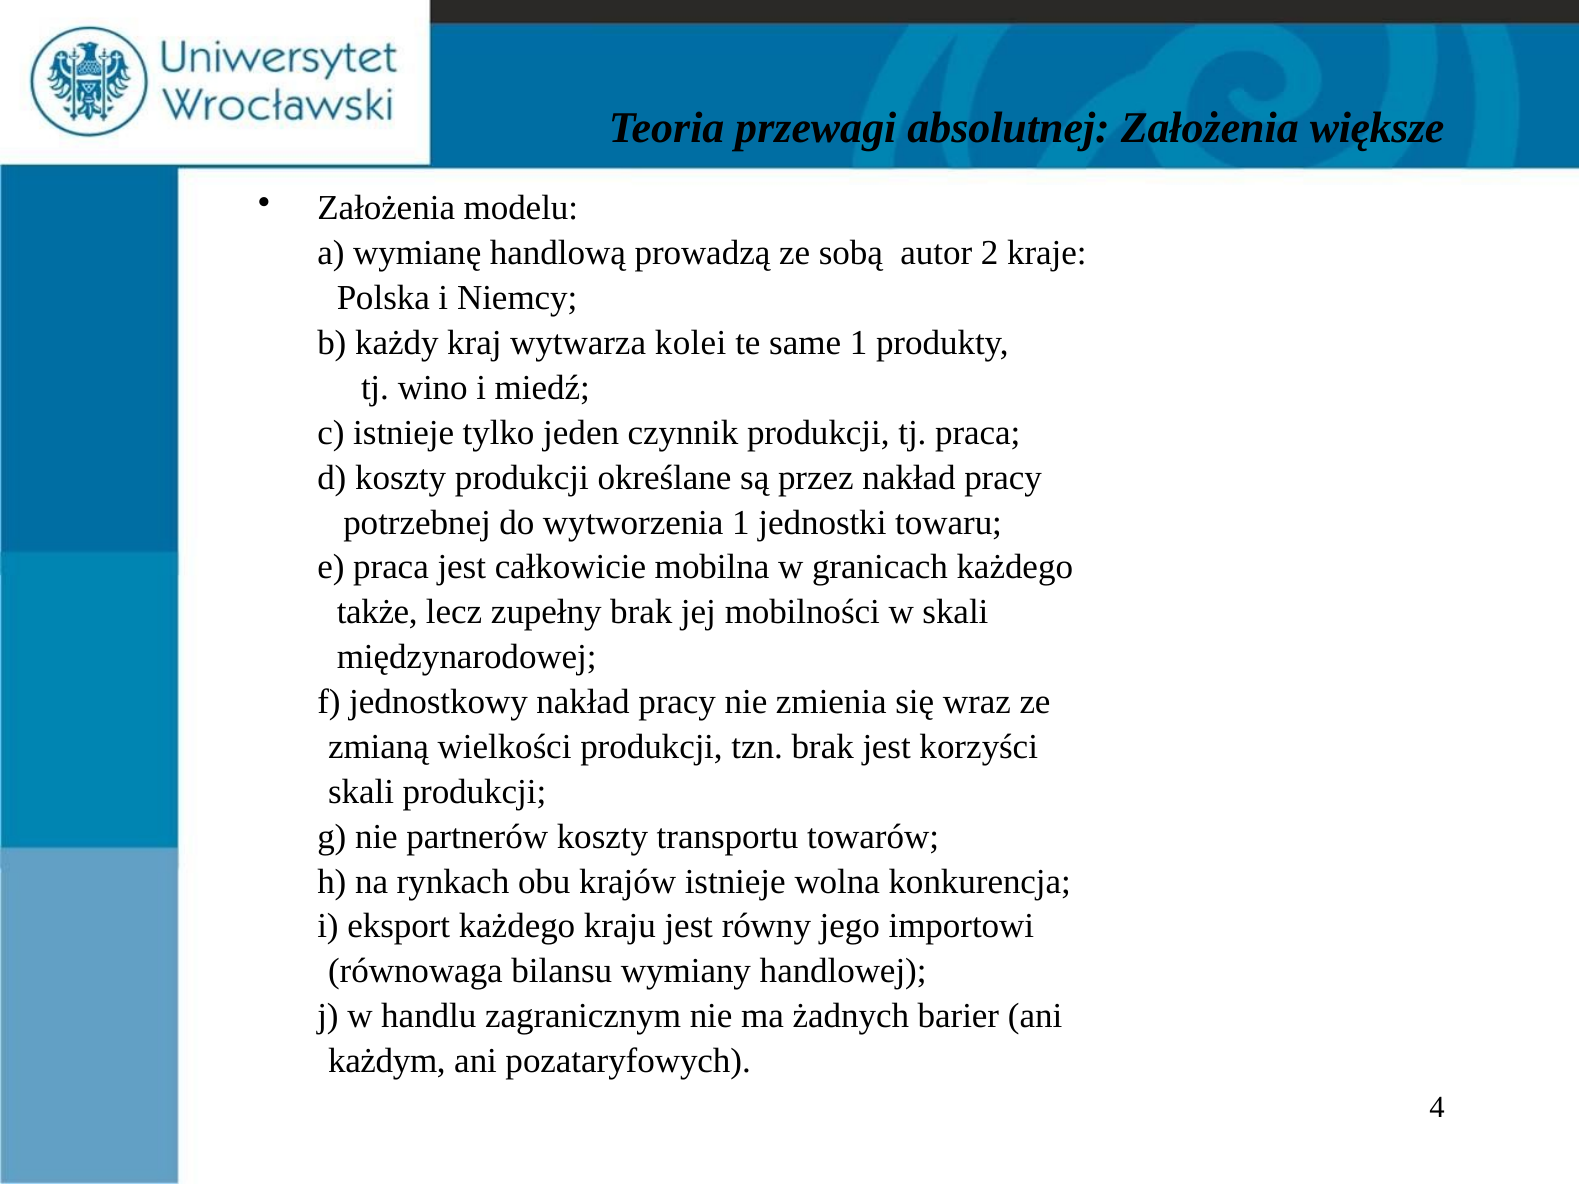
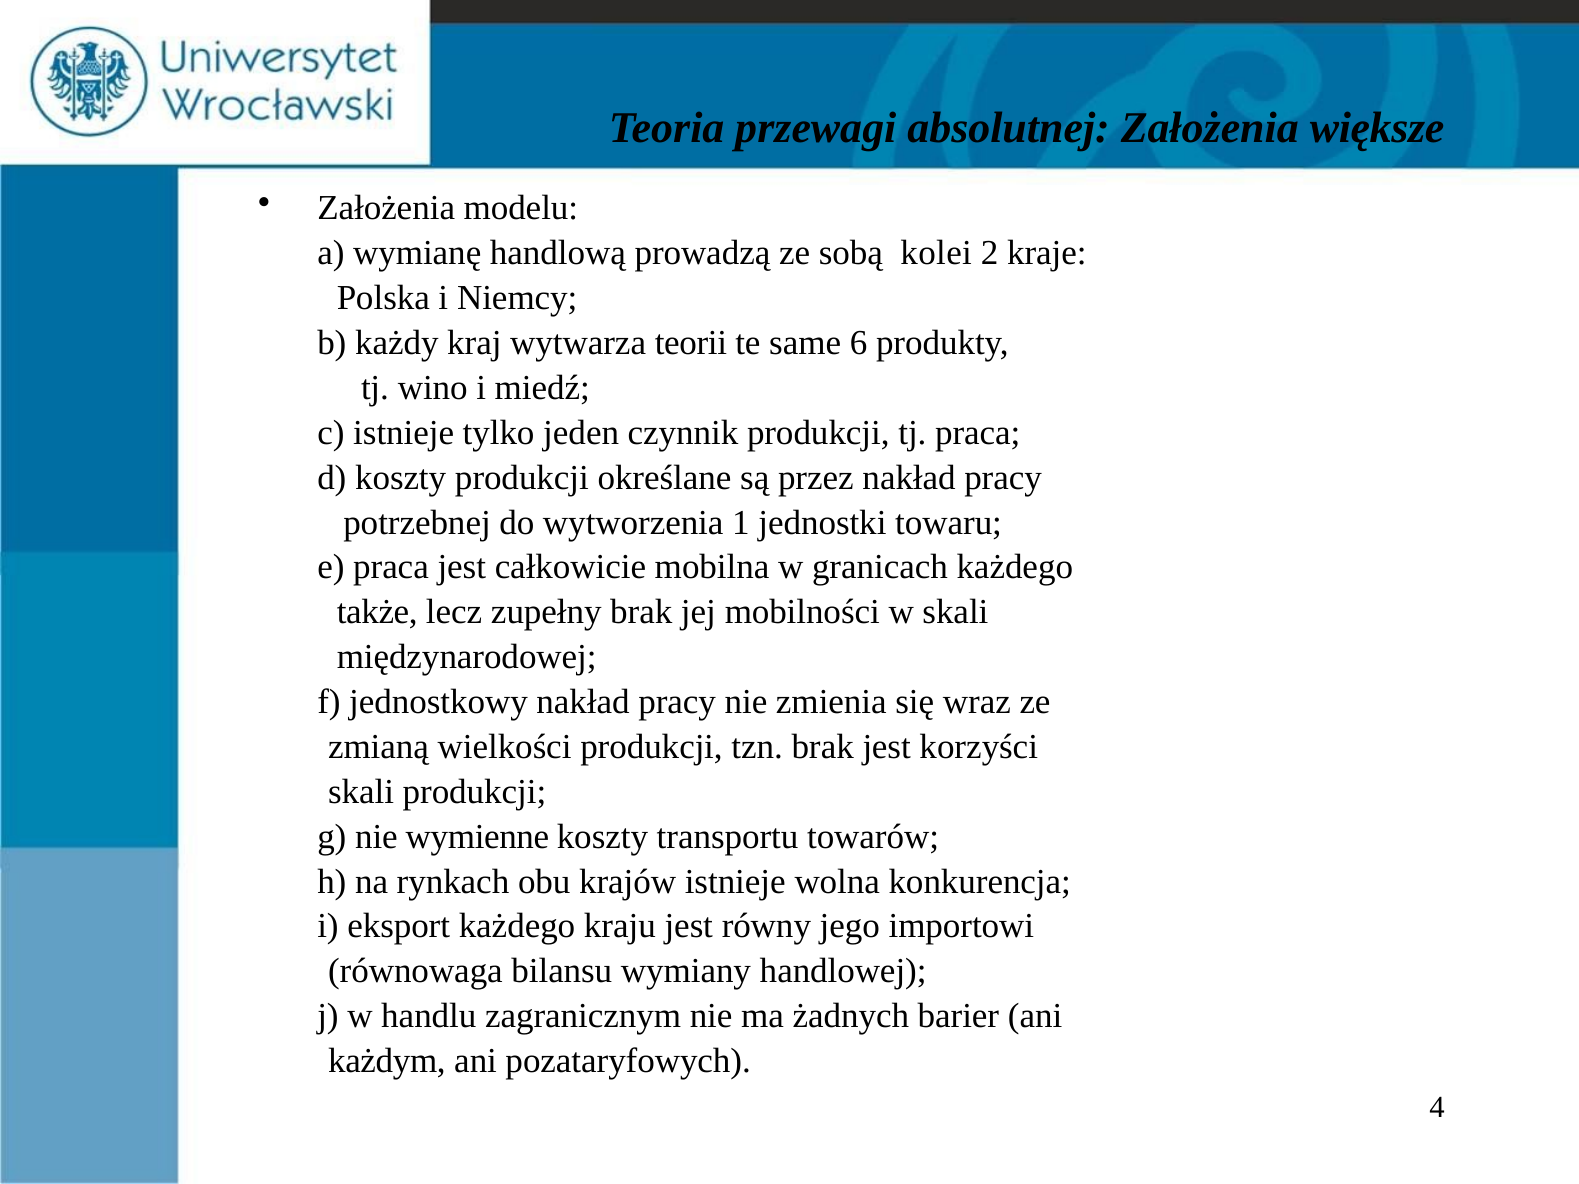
autor: autor -> kolei
kolei: kolei -> teorii
same 1: 1 -> 6
partnerów: partnerów -> wymienne
